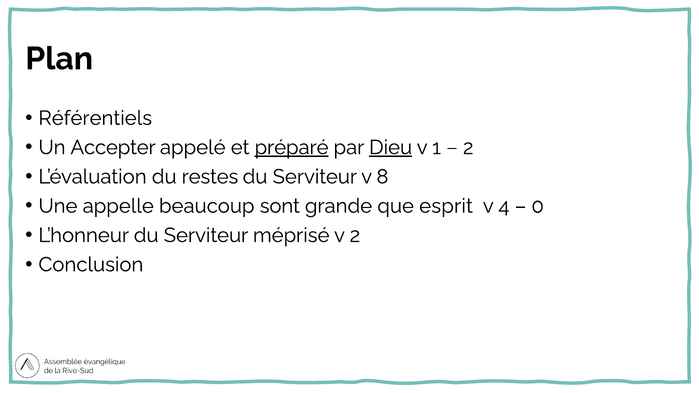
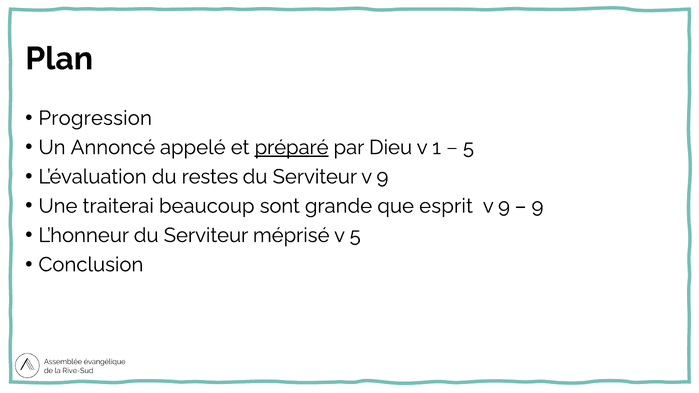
Référentiels: Référentiels -> Progression
Accepter: Accepter -> Annoncé
Dieu underline: present -> none
2 at (468, 147): 2 -> 5
Serviteur v 8: 8 -> 9
appelle: appelle -> traiterai
4 at (504, 206): 4 -> 9
0 at (538, 206): 0 -> 9
v 2: 2 -> 5
